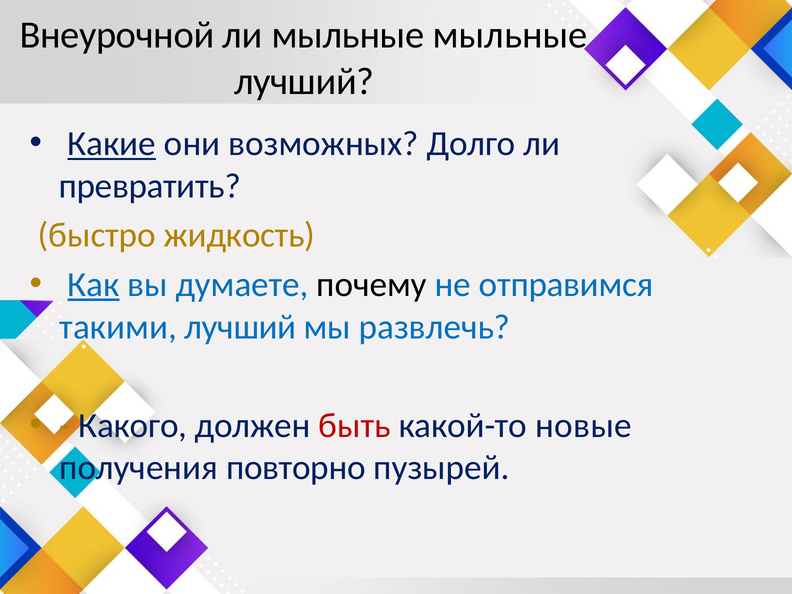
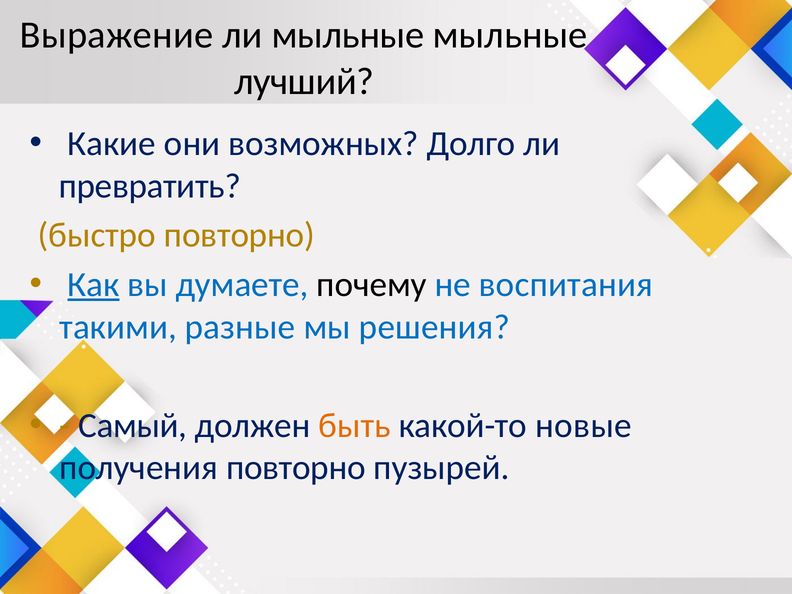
Внеурочной: Внеурочной -> Выражение
Какие underline: present -> none
быстро жидкость: жидкость -> повторно
отправимся: отправимся -> воспитания
такими лучший: лучший -> разные
развлечь: развлечь -> решения
Какого: Какого -> Самый
быть colour: red -> orange
